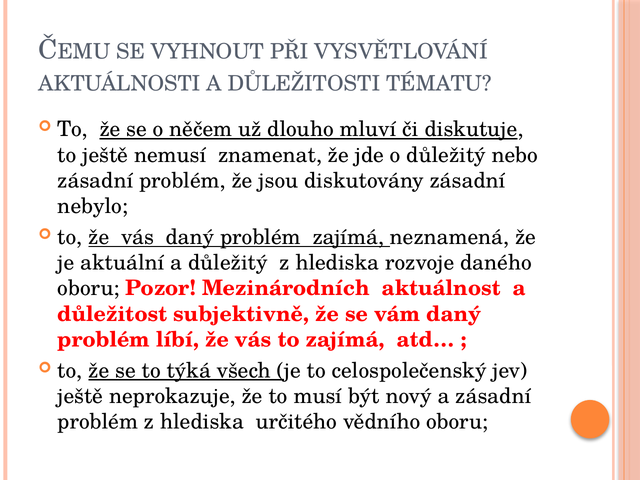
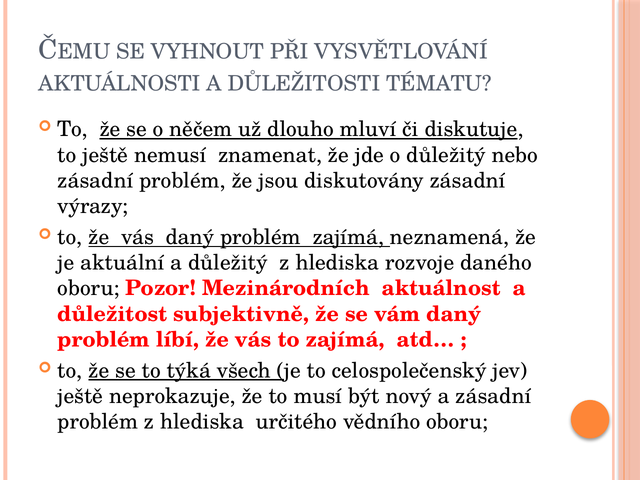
nebylo: nebylo -> výrazy
